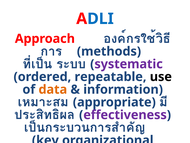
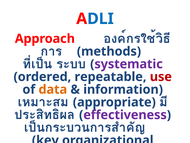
use colour: black -> red
